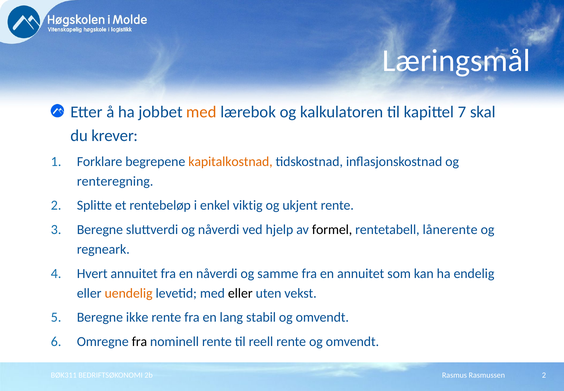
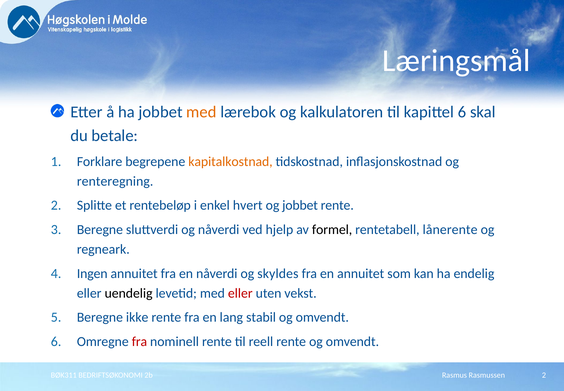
kapittel 7: 7 -> 6
krever: krever -> betale
viktig: viktig -> hvert
og ukjent: ukjent -> jobbet
Hvert: Hvert -> Ingen
samme: samme -> skyldes
uendelig colour: orange -> black
eller at (240, 293) colour: black -> red
fra at (139, 341) colour: black -> red
